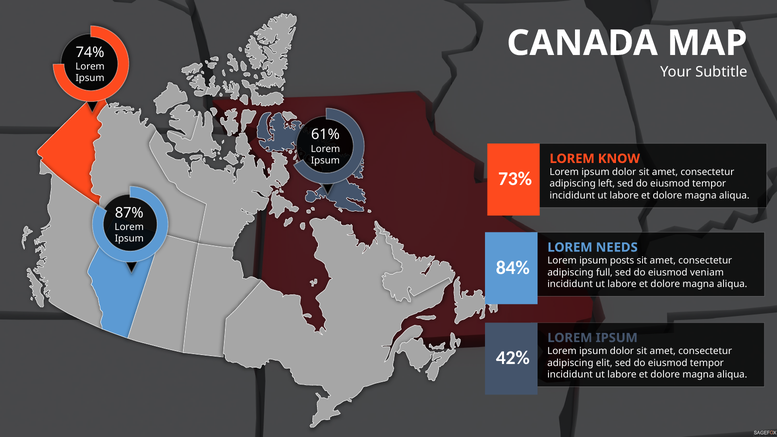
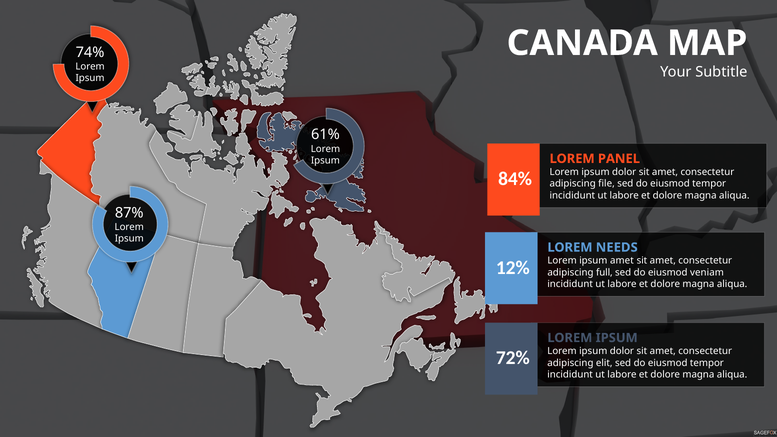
KNOW: KNOW -> PANEL
73%: 73% -> 84%
left: left -> file
ipsum posts: posts -> amet
84%: 84% -> 12%
42%: 42% -> 72%
